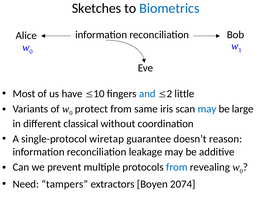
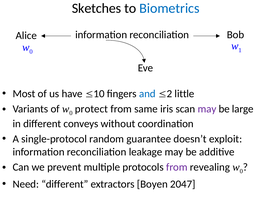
may at (207, 109) colour: blue -> purple
classical: classical -> conveys
wiretap: wiretap -> random
reason: reason -> exploit
from at (177, 167) colour: blue -> purple
Need tampers: tampers -> different
2074: 2074 -> 2047
